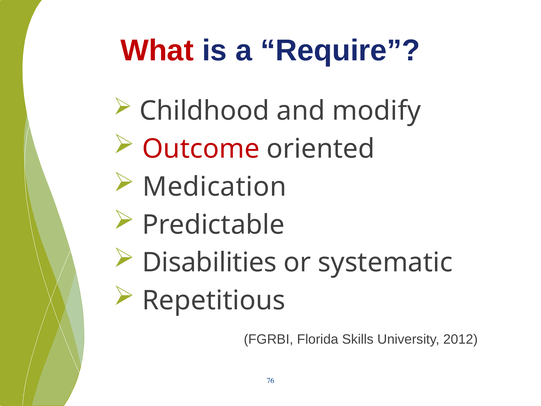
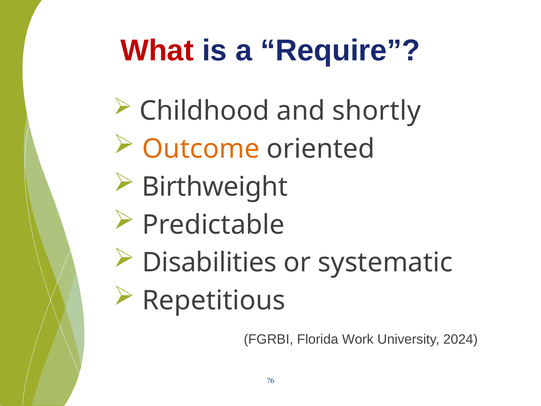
modify: modify -> shortly
Outcome colour: red -> orange
Medication: Medication -> Birthweight
Skills: Skills -> Work
2012: 2012 -> 2024
